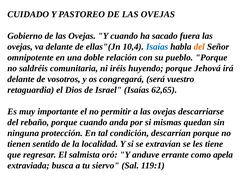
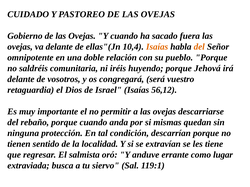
Isaías at (157, 47) colour: blue -> orange
62,65: 62,65 -> 56,12
apela: apela -> lugar
